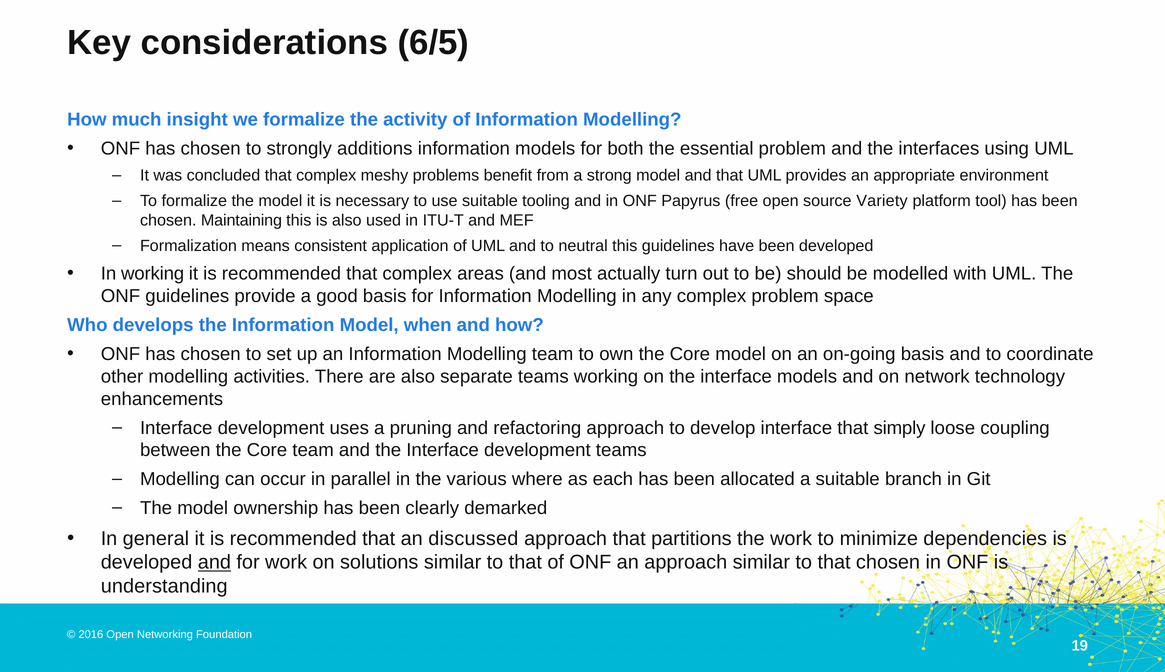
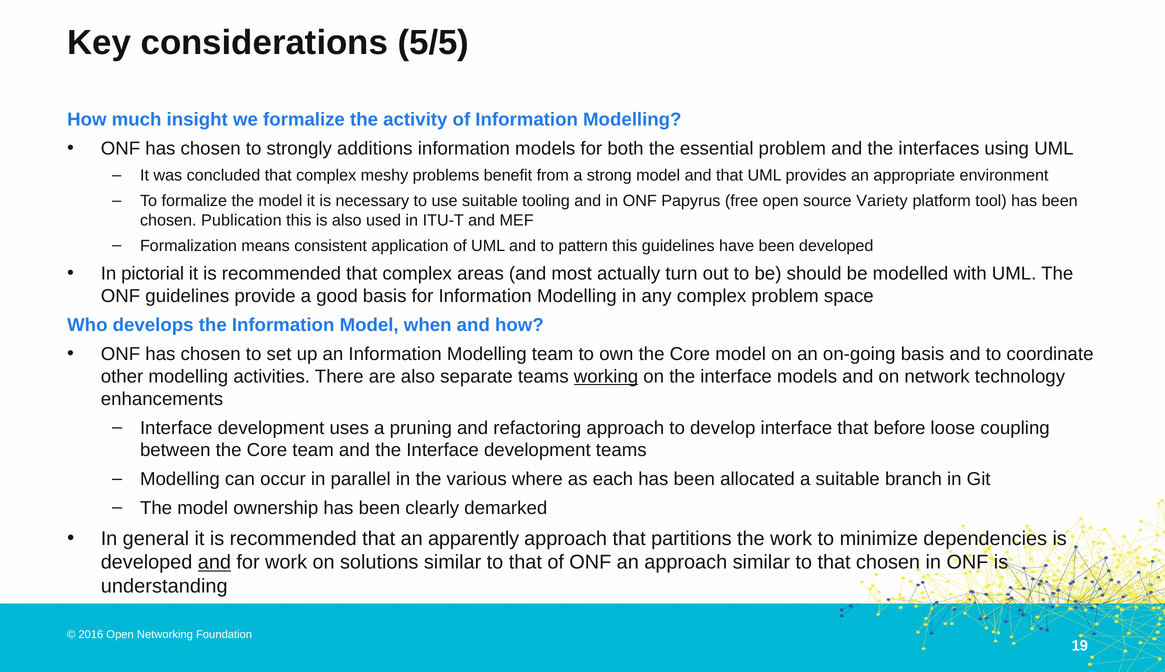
6/5: 6/5 -> 5/5
Maintaining: Maintaining -> Publication
neutral: neutral -> pattern
In working: working -> pictorial
working at (606, 377) underline: none -> present
simply: simply -> before
discussed: discussed -> apparently
